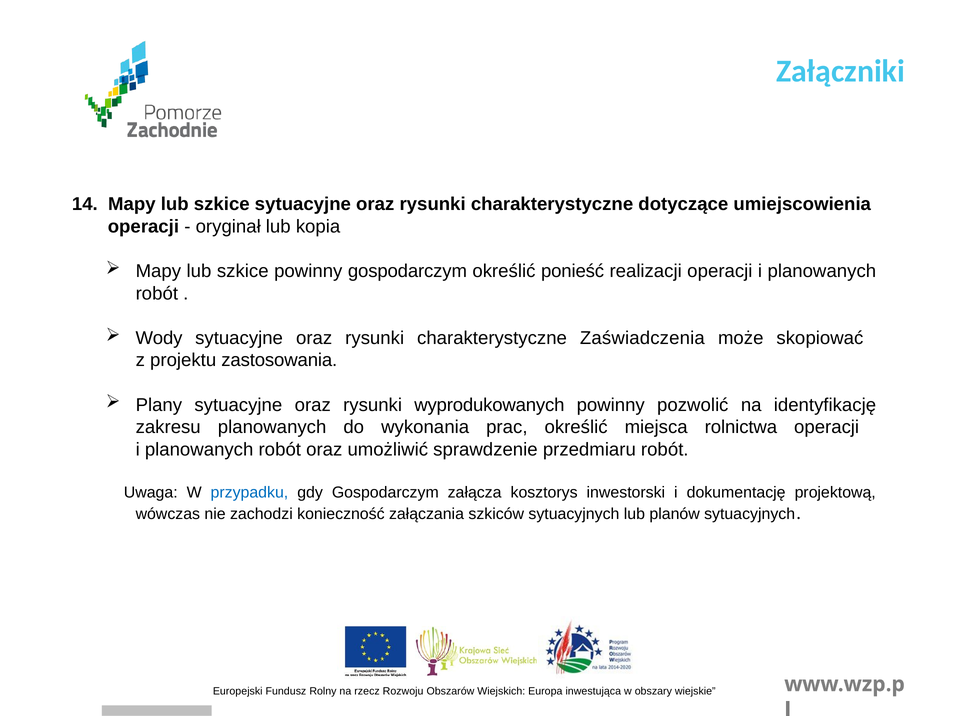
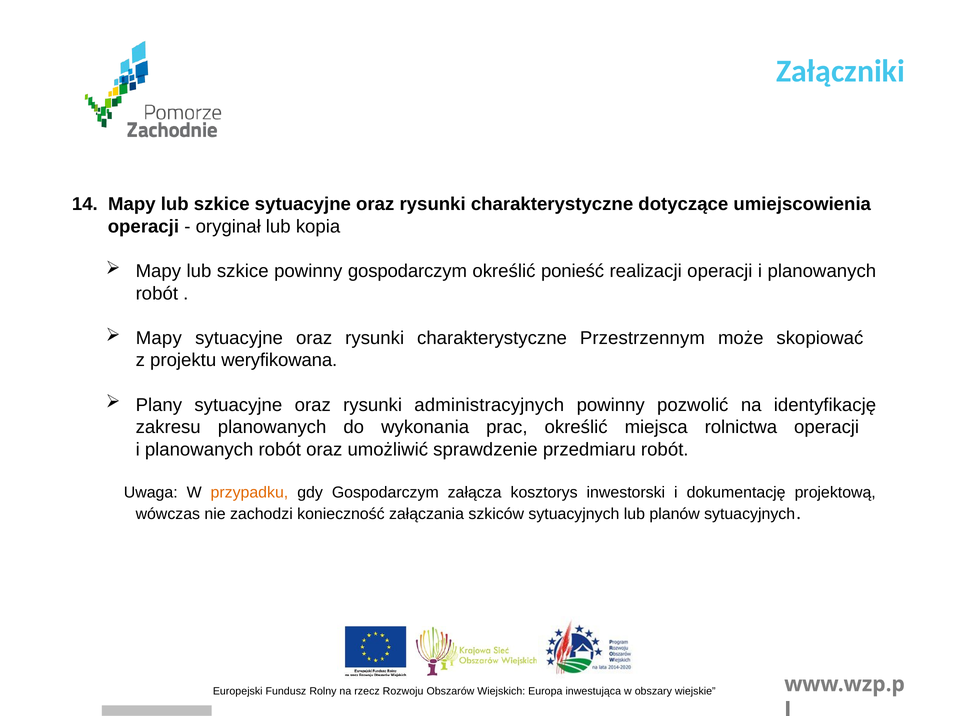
Wody at (159, 338): Wody -> Mapy
Zaświadczenia: Zaświadczenia -> Przestrzennym
zastosowania: zastosowania -> weryfikowana
wyprodukowanych: wyprodukowanych -> administracyjnych
przypadku colour: blue -> orange
